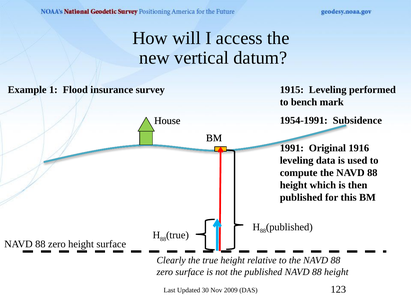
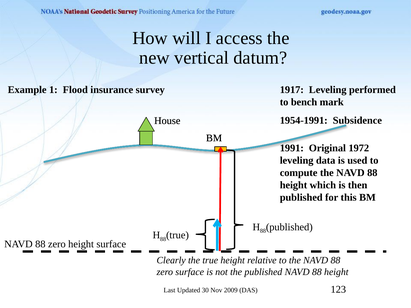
1915: 1915 -> 1917
1916: 1916 -> 1972
